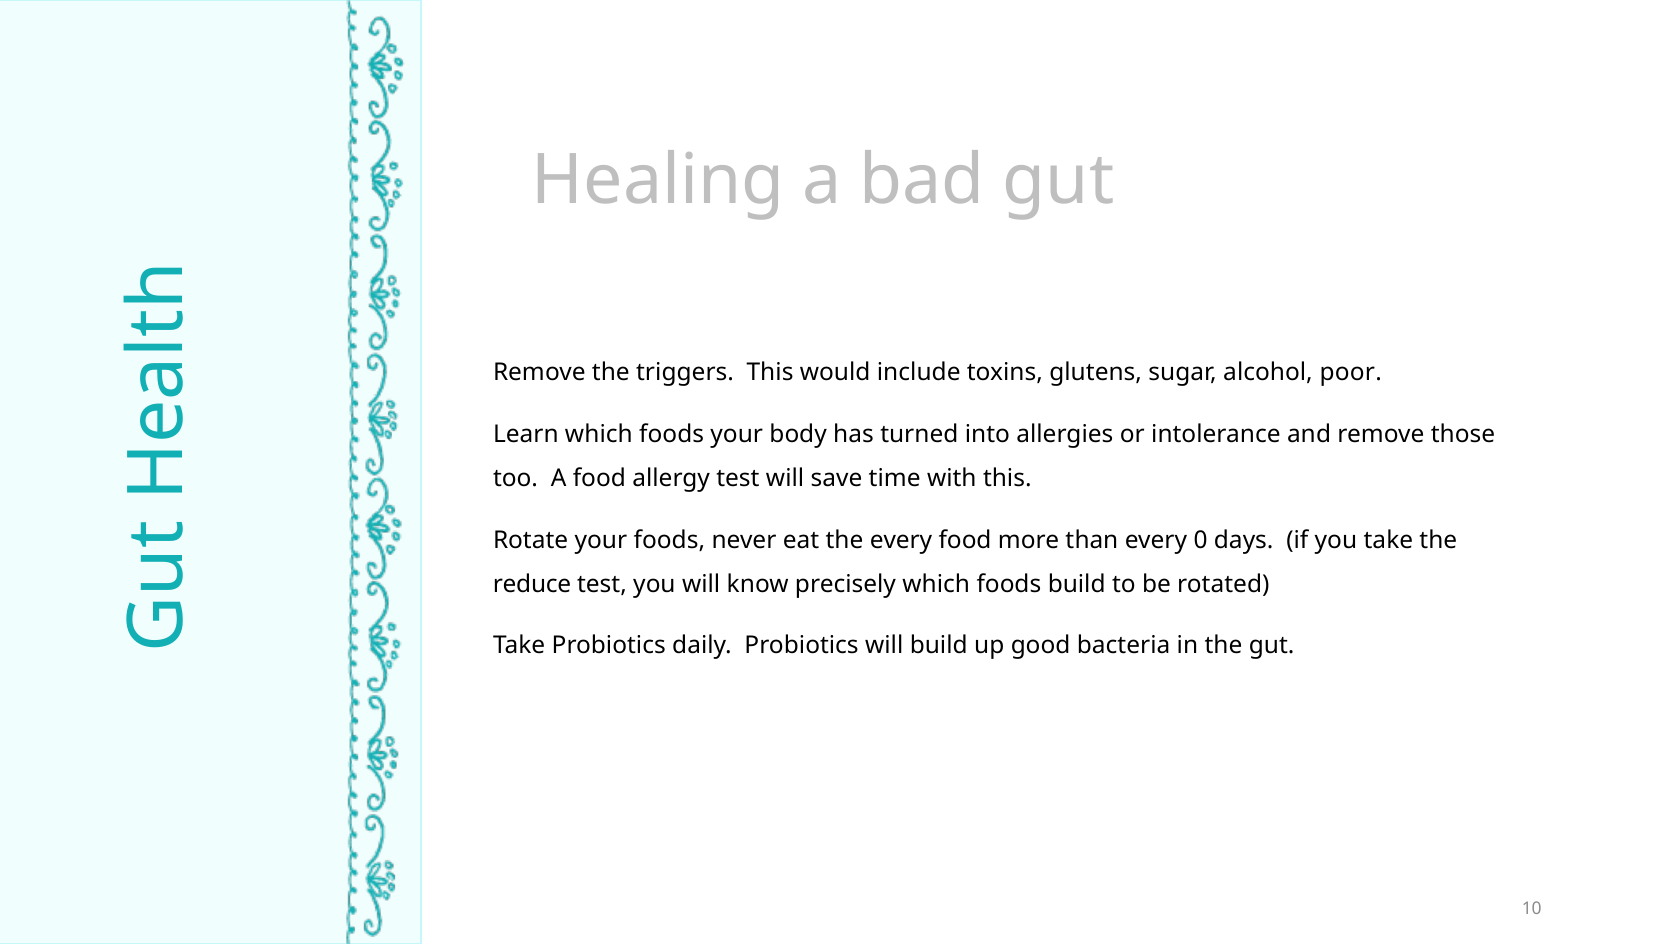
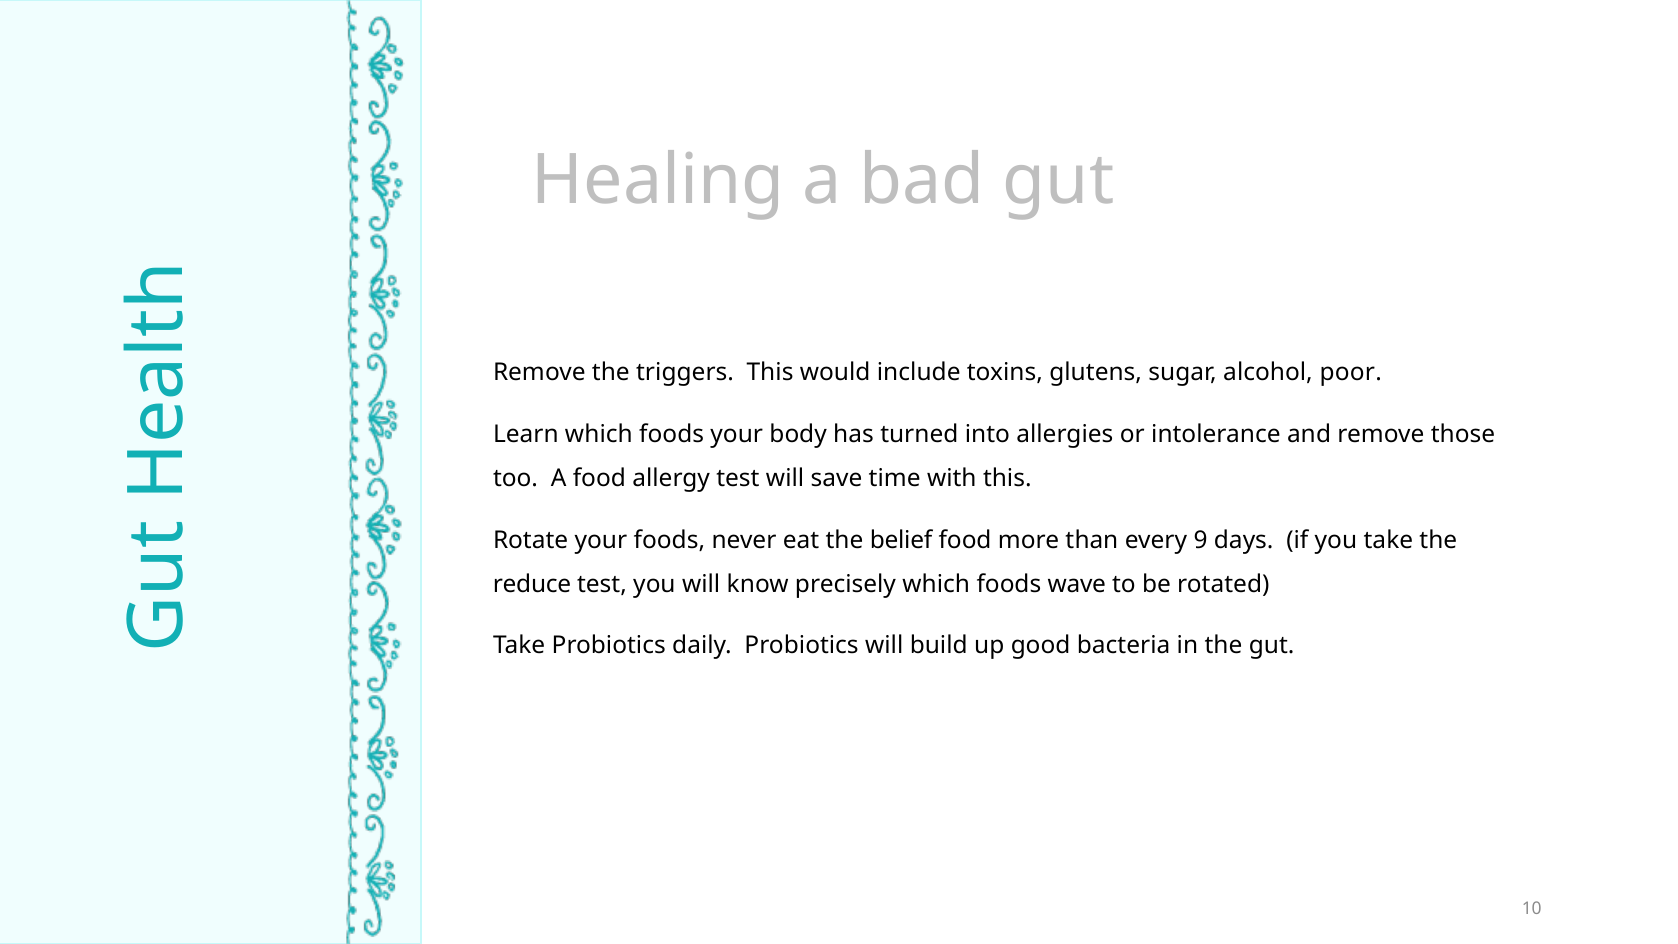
the every: every -> belief
0: 0 -> 9
foods build: build -> wave
